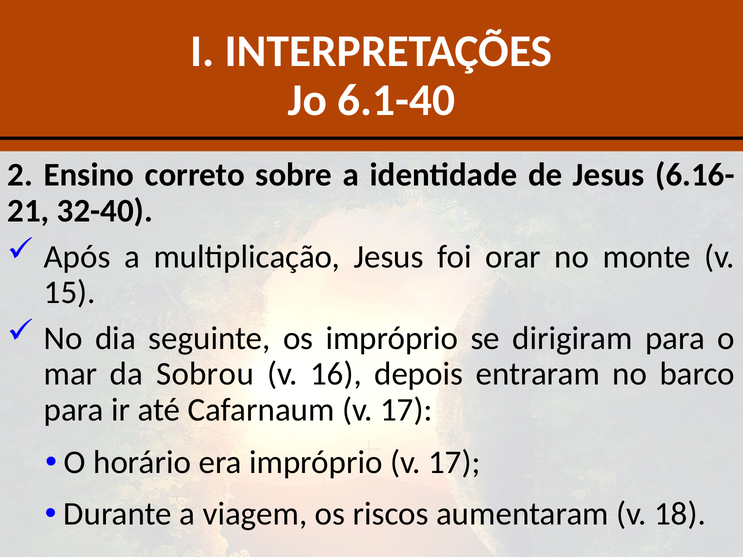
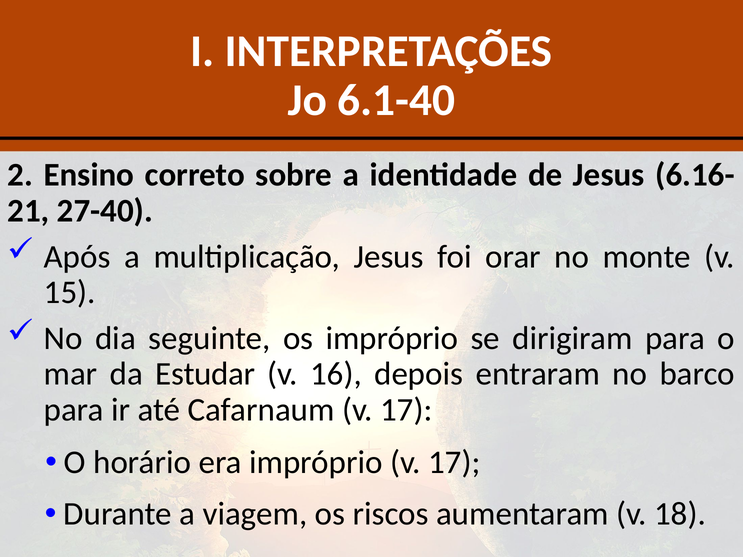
32-40: 32-40 -> 27-40
Sobrou: Sobrou -> Estudar
